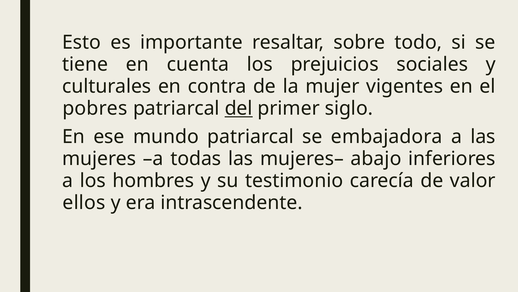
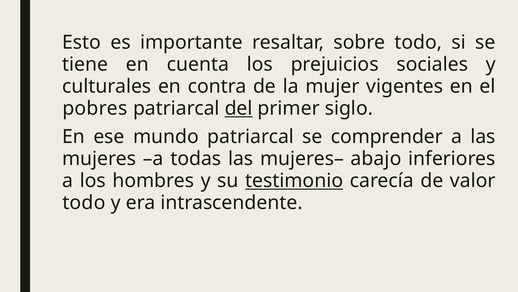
embajadora: embajadora -> comprender
testimonio underline: none -> present
ellos at (84, 202): ellos -> todo
